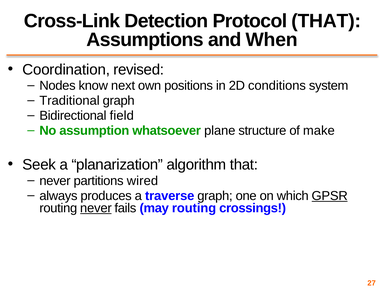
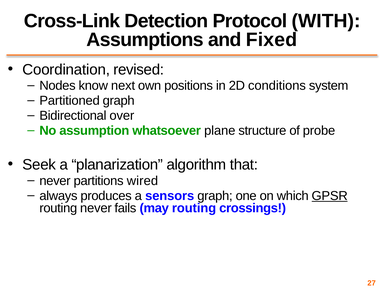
Protocol THAT: THAT -> WITH
When: When -> Fixed
Traditional: Traditional -> Partitioned
field: field -> over
make: make -> probe
traverse: traverse -> sensors
never at (96, 208) underline: present -> none
